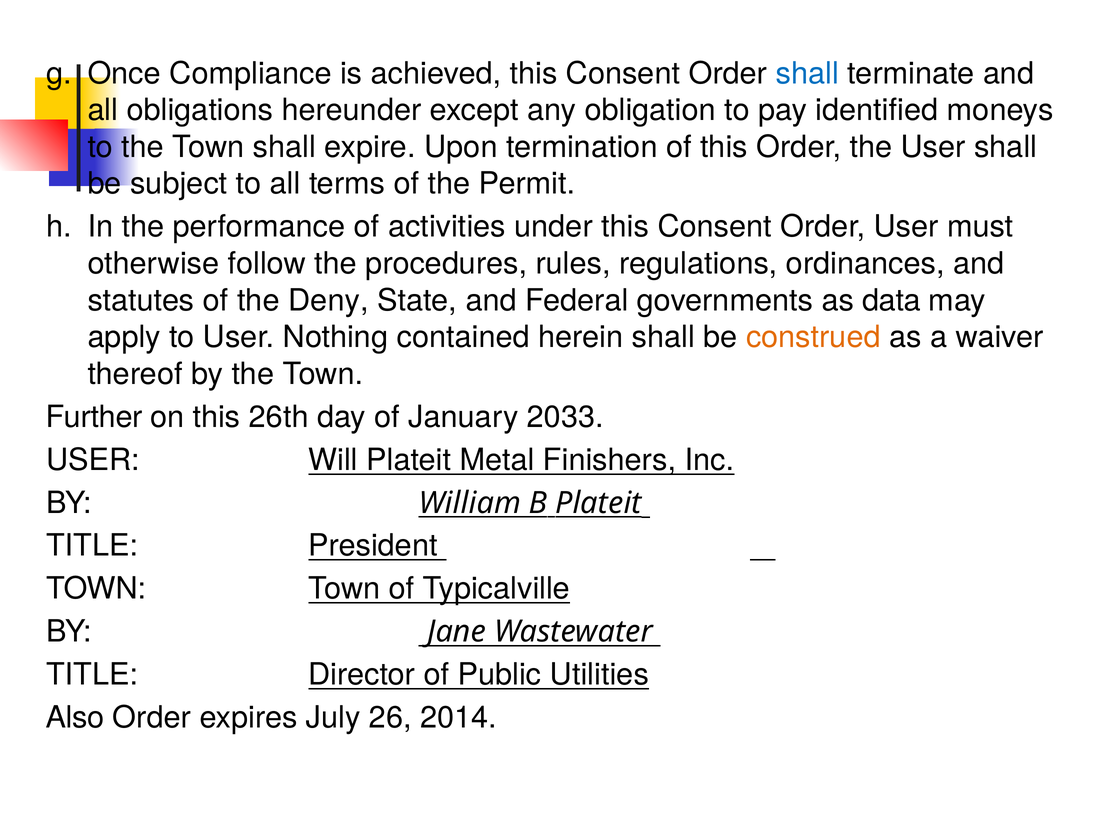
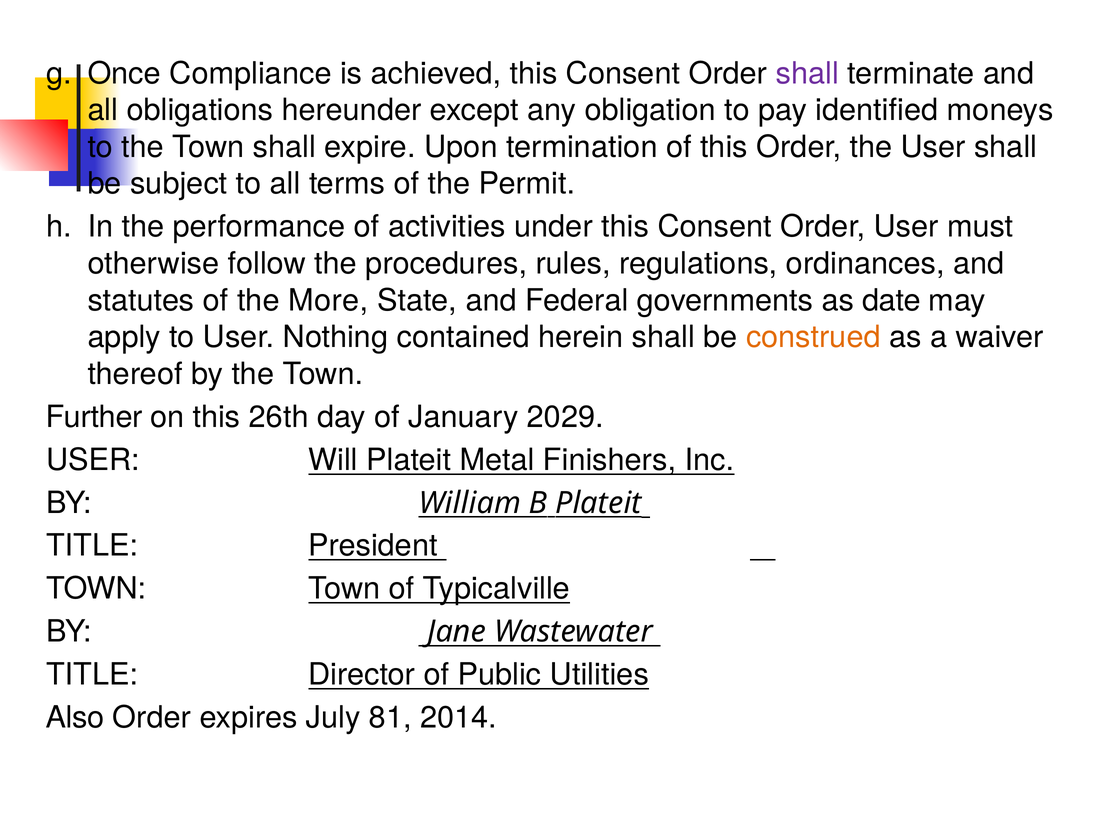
shall at (807, 73) colour: blue -> purple
Deny: Deny -> More
data: data -> date
2033: 2033 -> 2029
26: 26 -> 81
